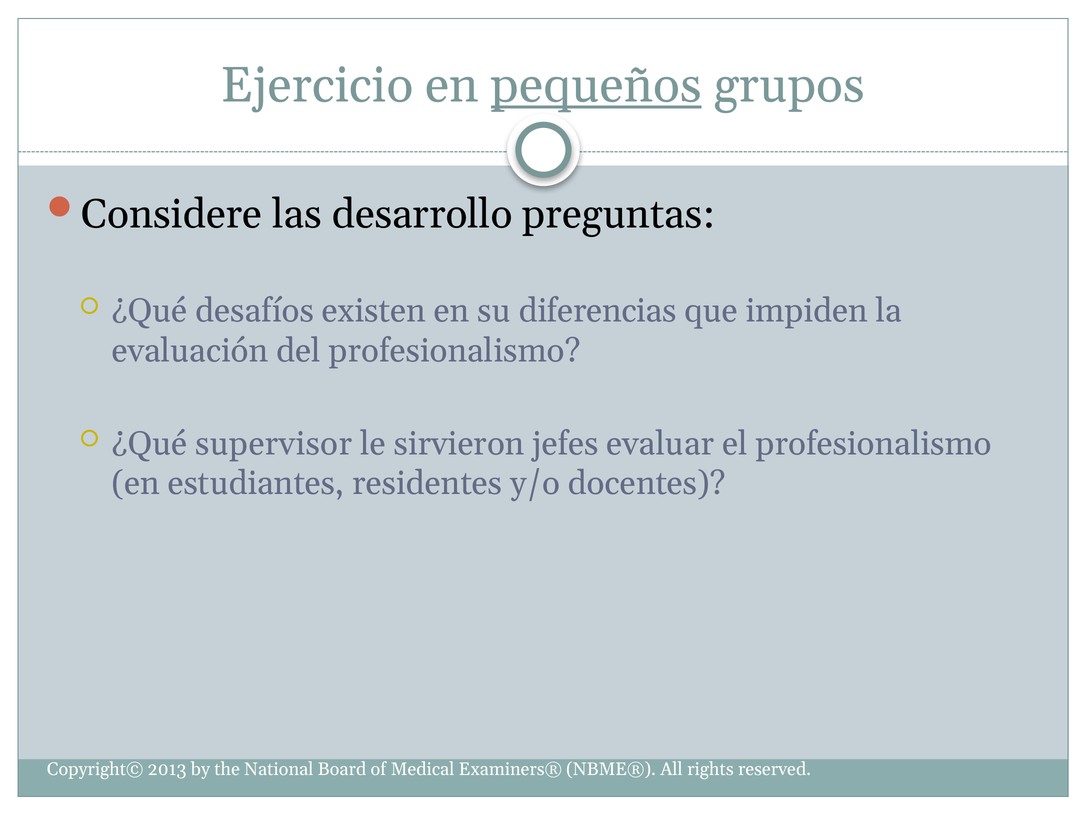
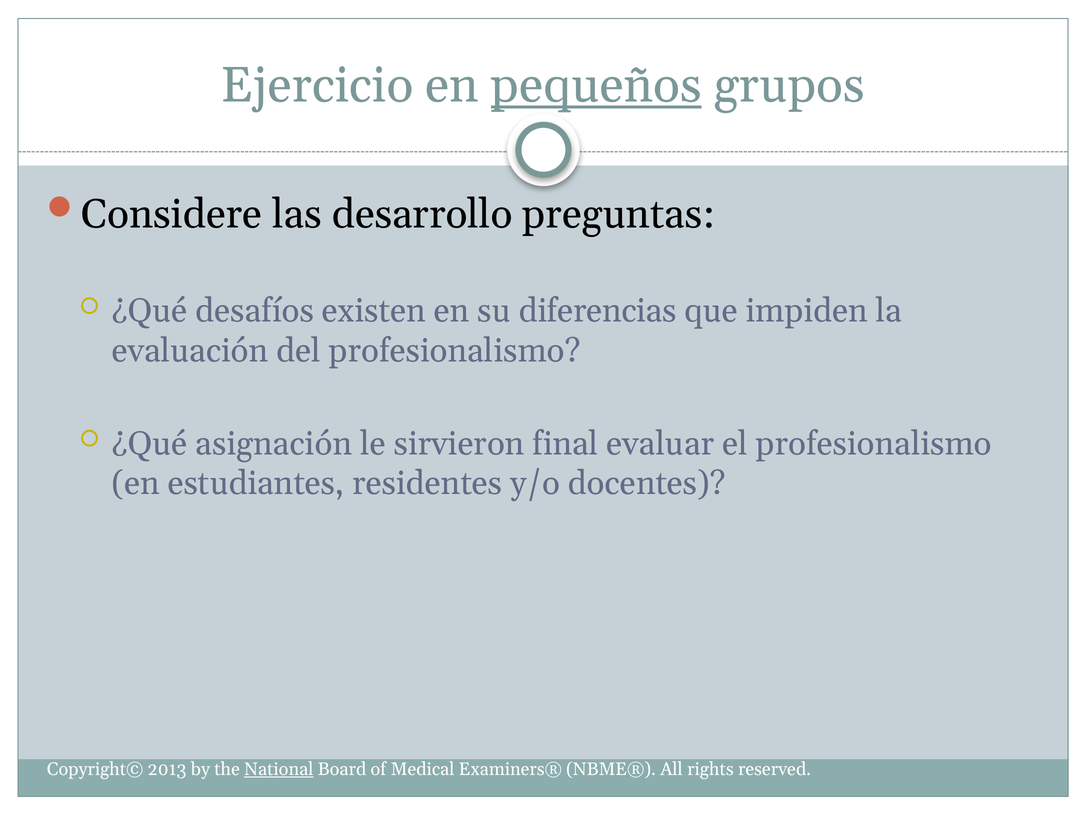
supervisor: supervisor -> asignación
jefes: jefes -> final
National underline: none -> present
